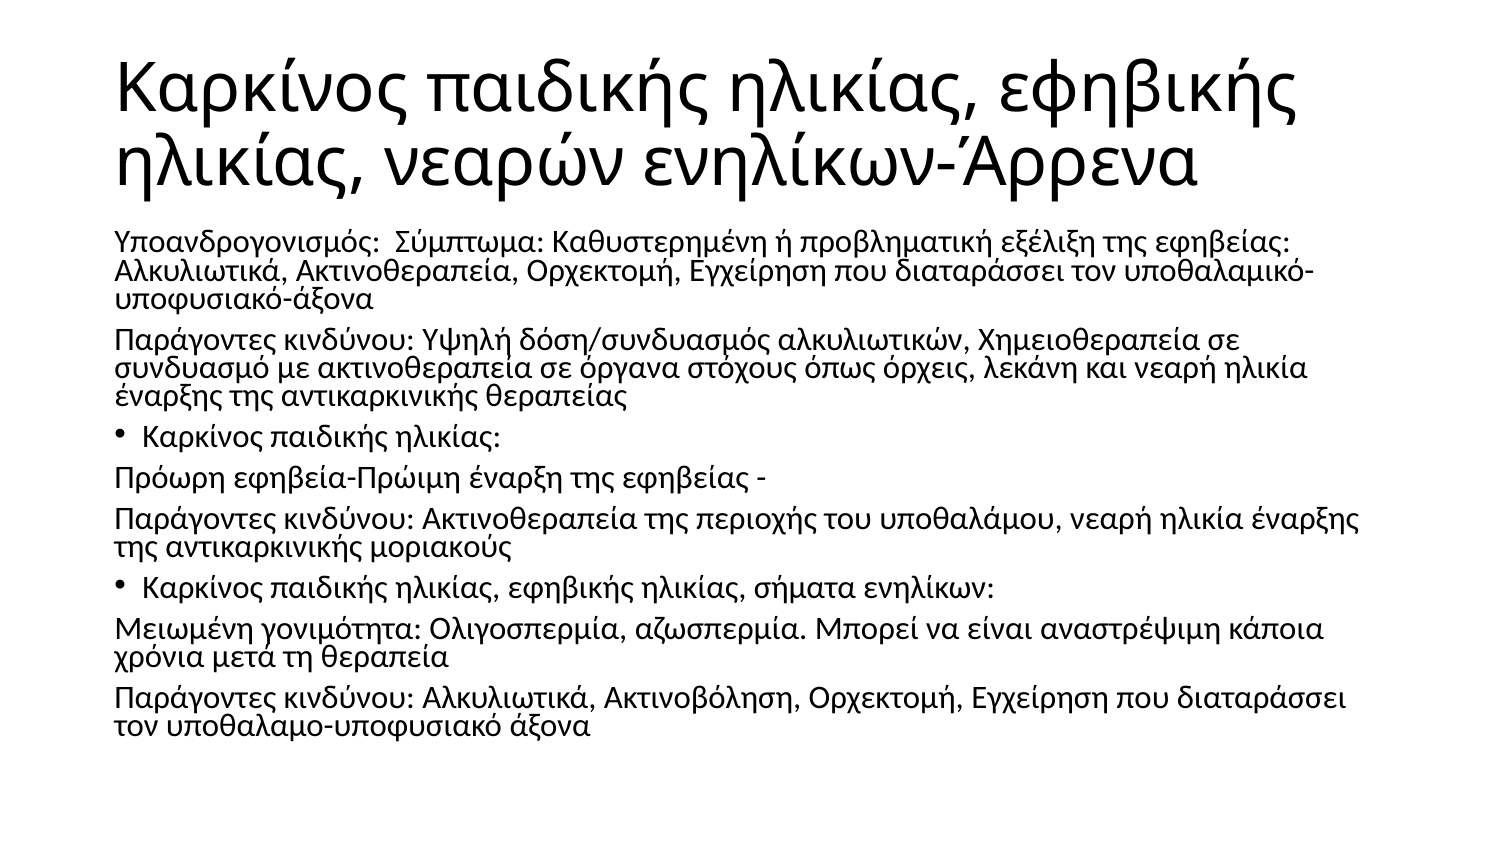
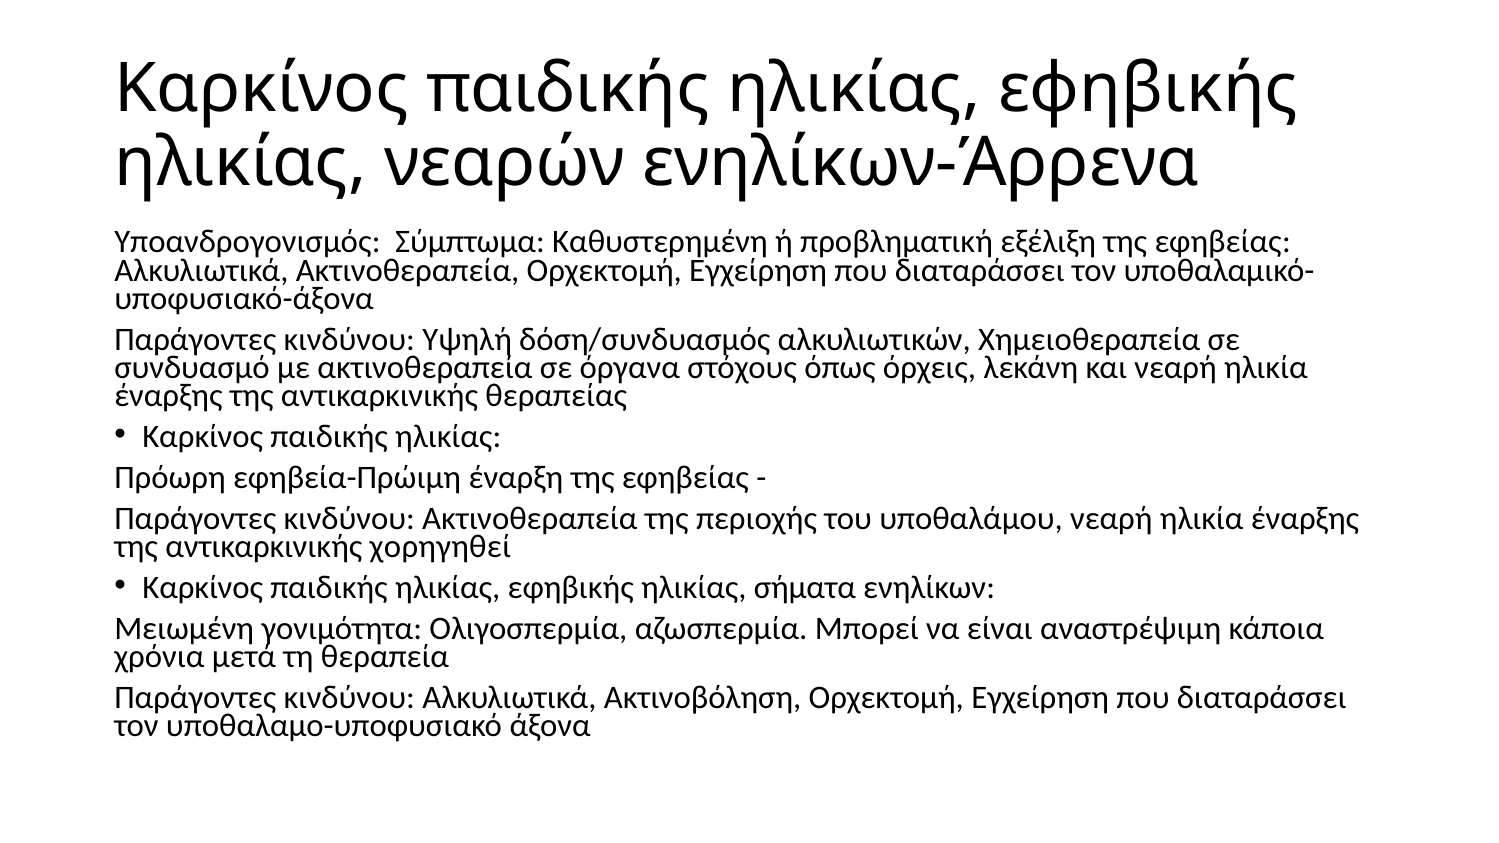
μοριακούς: μοριακούς -> χορηγηθεί
